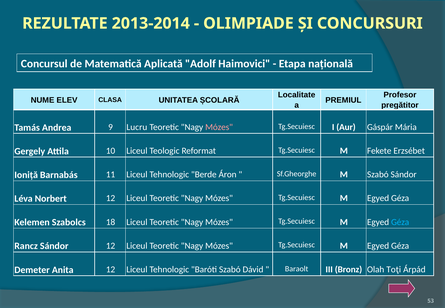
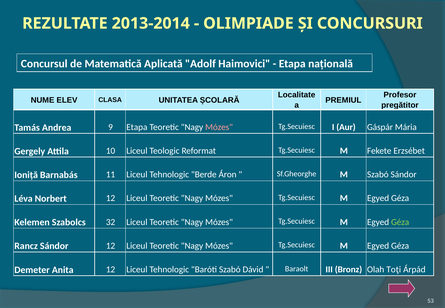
9 Lucru: Lucru -> Etapa
18: 18 -> 32
Géza at (400, 222) colour: light blue -> light green
